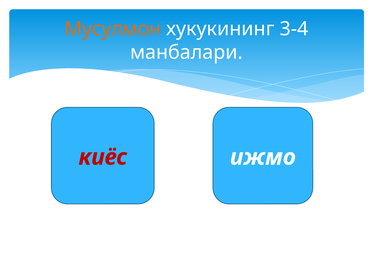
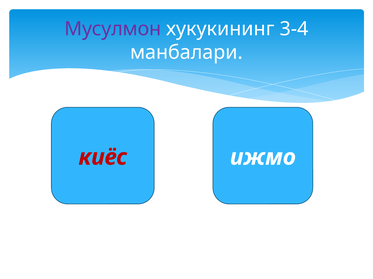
Мусулмон colour: orange -> purple
